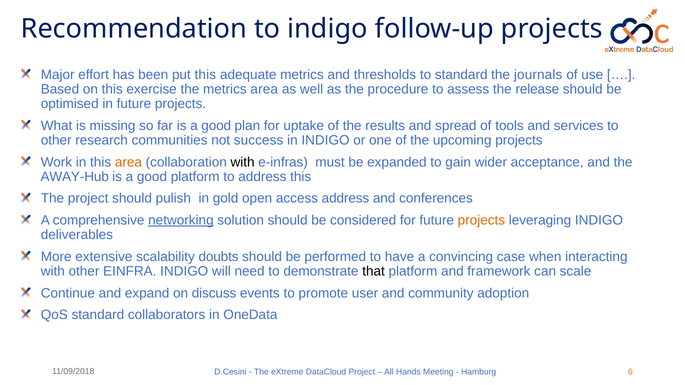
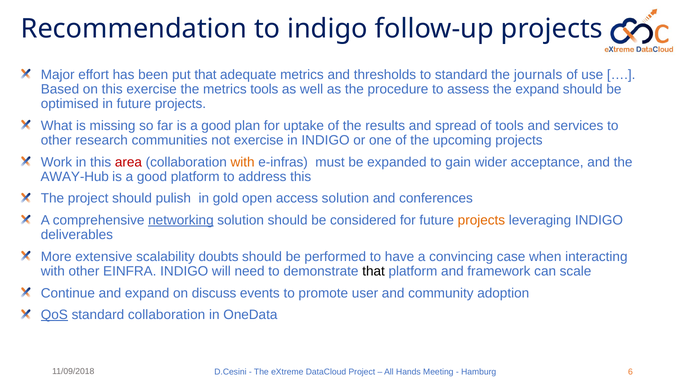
put this: this -> that
metrics area: area -> tools
the release: release -> expand
not success: success -> exercise
area at (128, 162) colour: orange -> red
with at (243, 162) colour: black -> orange
access address: address -> solution
QoS underline: none -> present
standard collaborators: collaborators -> collaboration
